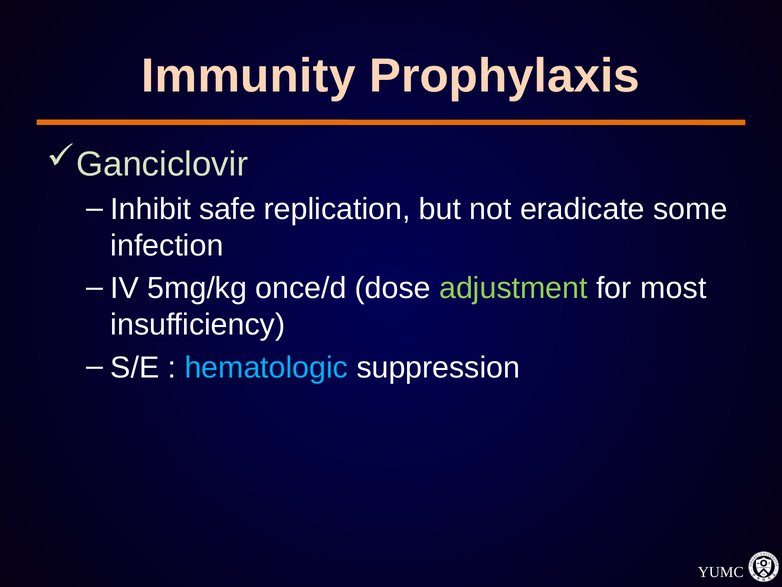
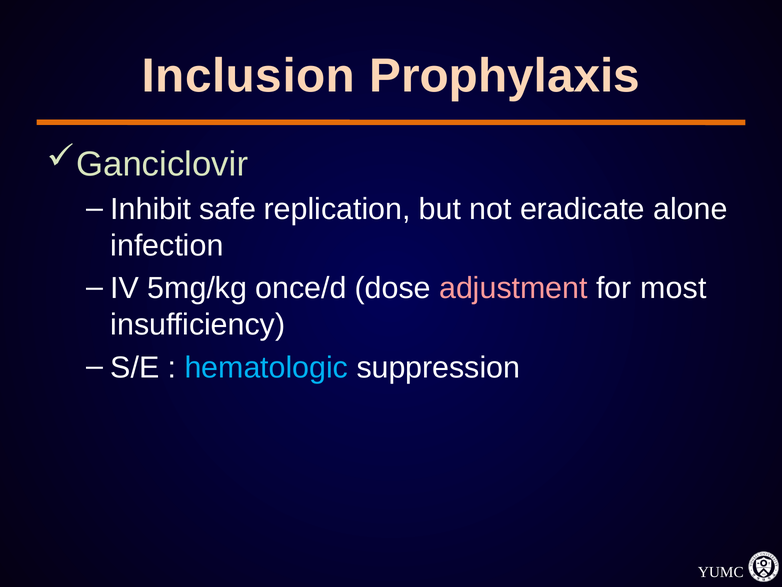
Immunity: Immunity -> Inclusion
some: some -> alone
adjustment colour: light green -> pink
